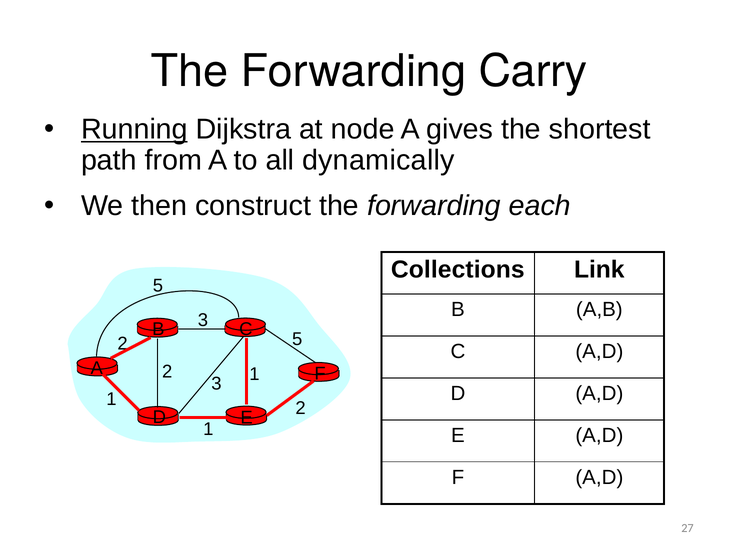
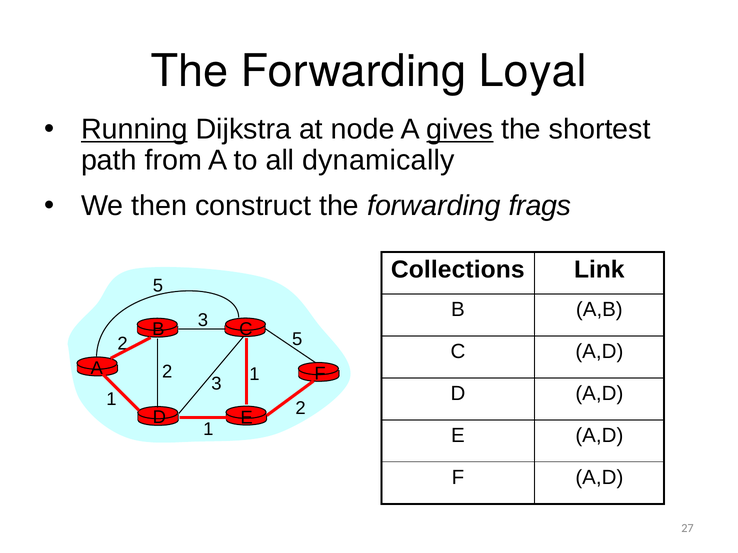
Carry: Carry -> Loyal
gives underline: none -> present
each: each -> frags
